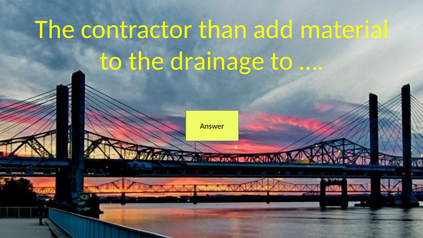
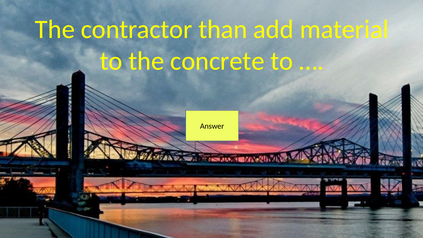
drainage: drainage -> concrete
